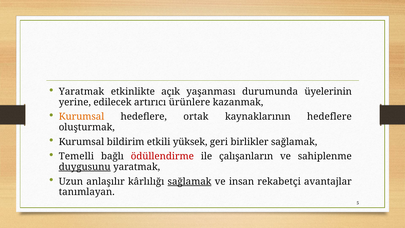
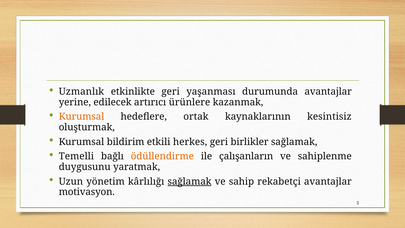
Yaratmak at (81, 92): Yaratmak -> Uzmanlık
etkinlikte açık: açık -> geri
durumunda üyelerinin: üyelerinin -> avantajlar
kaynaklarının hedeflere: hedeflere -> kesintisiz
yüksek: yüksek -> herkes
ödüllendirme colour: red -> orange
duygusunu underline: present -> none
anlaşılır: anlaşılır -> yönetim
insan: insan -> sahip
tanımlayan: tanımlayan -> motivasyon
